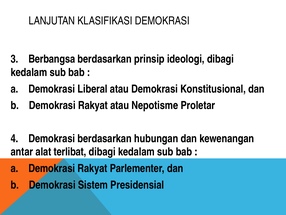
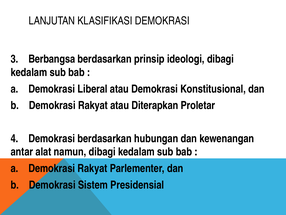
Nepotisme: Nepotisme -> Diterapkan
terlibat: terlibat -> namun
